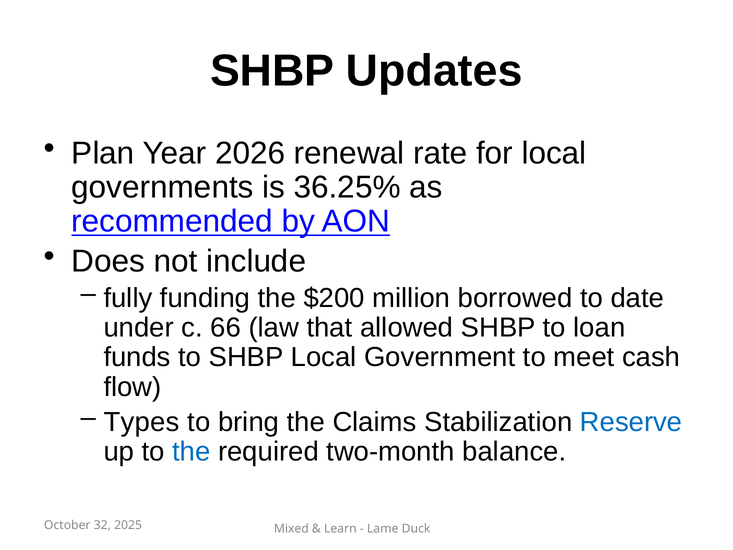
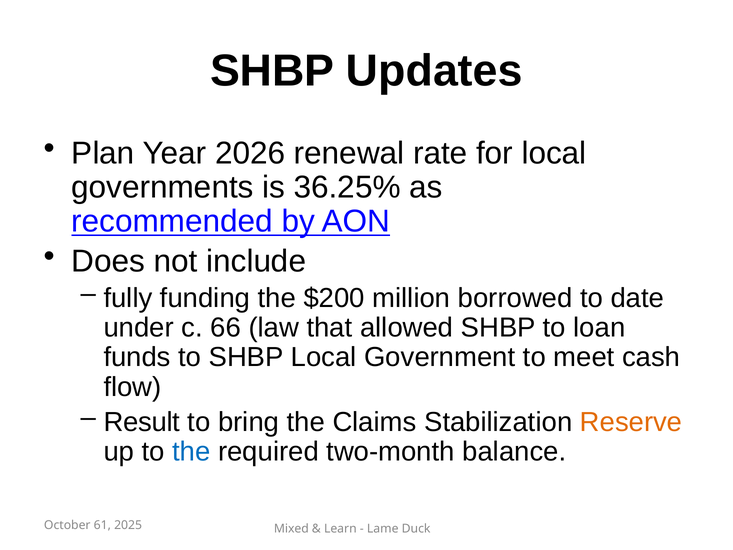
Types: Types -> Result
Reserve colour: blue -> orange
32: 32 -> 61
